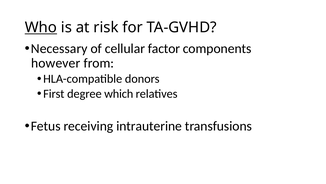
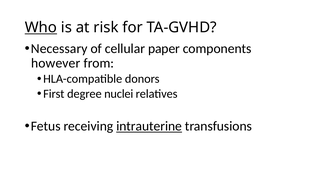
factor: factor -> paper
which: which -> nuclei
intrauterine underline: none -> present
